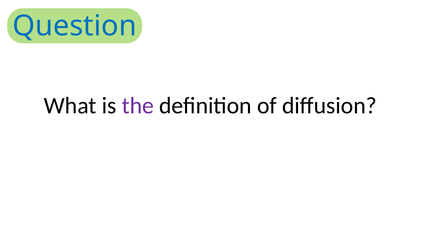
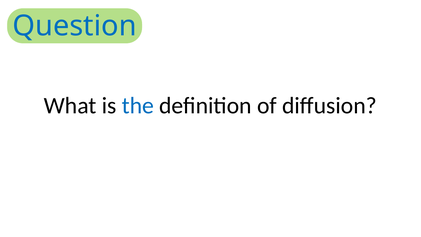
the colour: purple -> blue
